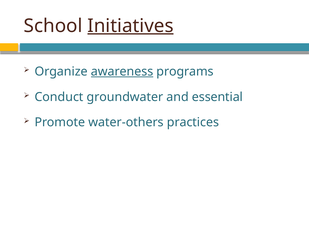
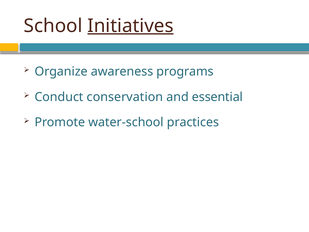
awareness underline: present -> none
groundwater: groundwater -> conservation
water-others: water-others -> water-school
